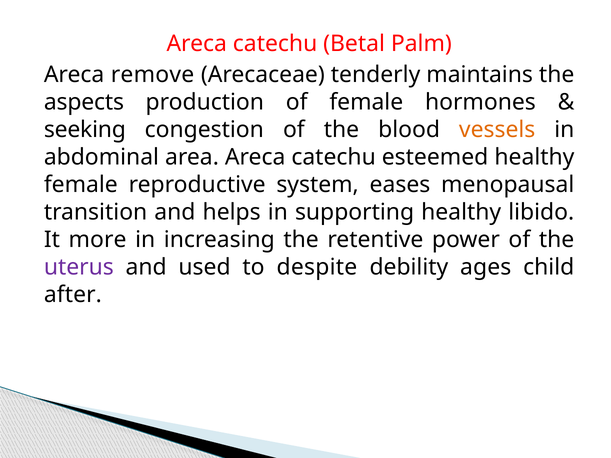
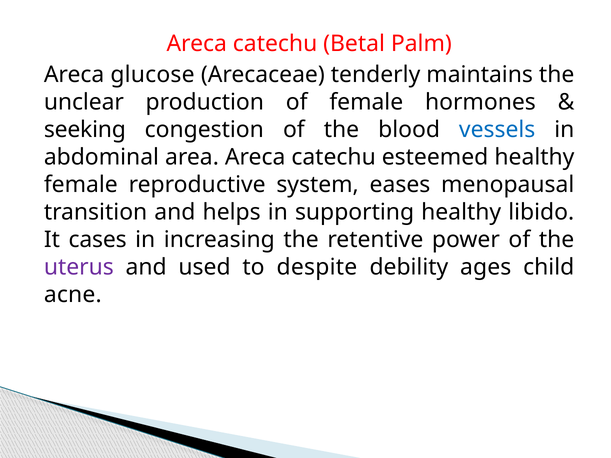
remove: remove -> glucose
aspects: aspects -> unclear
vessels colour: orange -> blue
more: more -> cases
after: after -> acne
